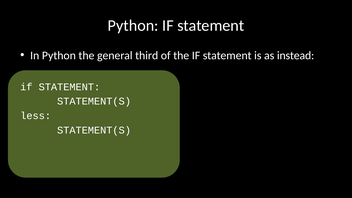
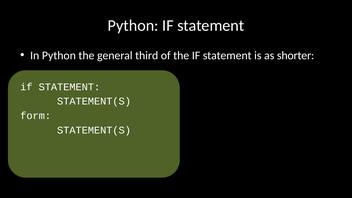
instead: instead -> shorter
less: less -> form
